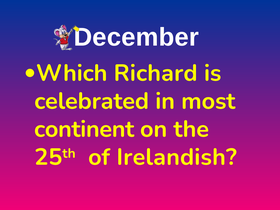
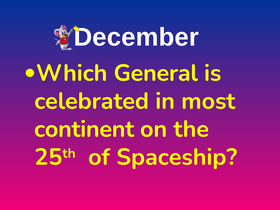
Richard: Richard -> General
Irelandish: Irelandish -> Spaceship
